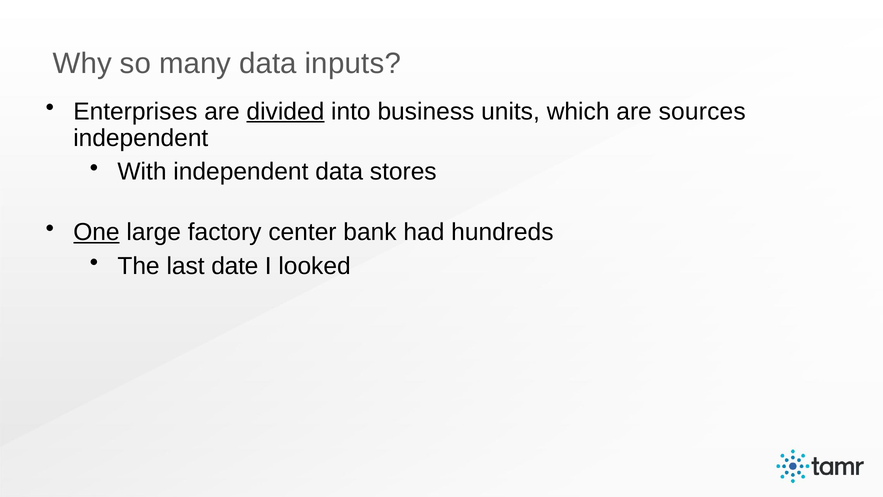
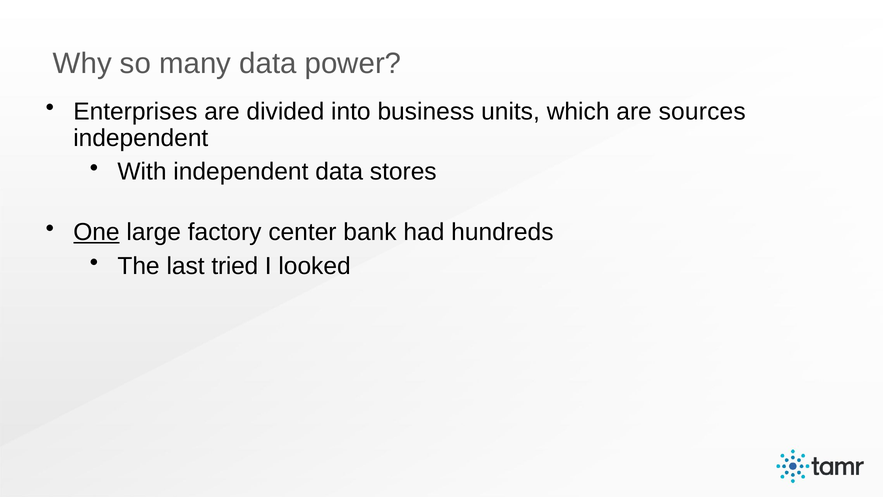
inputs: inputs -> power
divided underline: present -> none
date: date -> tried
